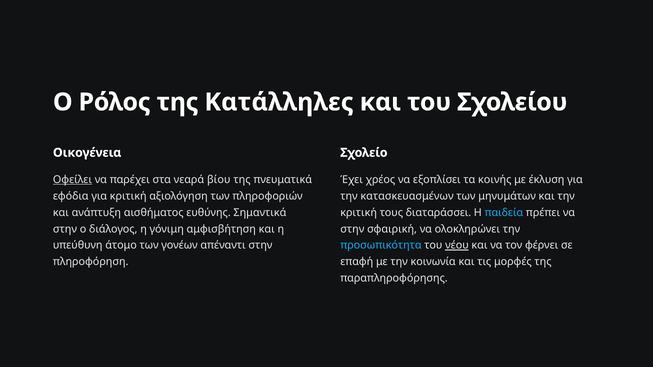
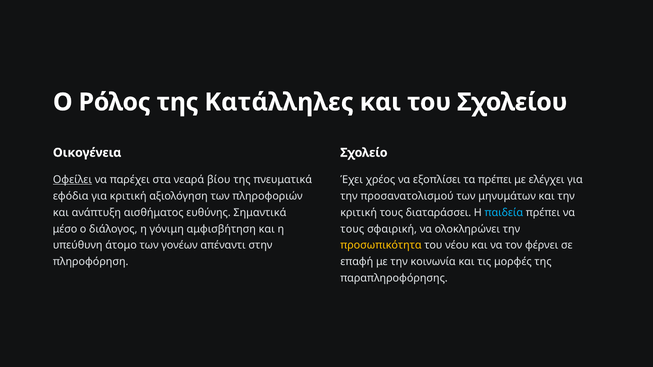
τα κοινής: κοινής -> πρέπει
έκλυση: έκλυση -> ελέγχει
κατασκευασμένων: κατασκευασμένων -> προσανατολισμού
στην at (65, 229): στην -> μέσο
στην at (352, 229): στην -> τους
προσωπικότητα colour: light blue -> yellow
νέου underline: present -> none
